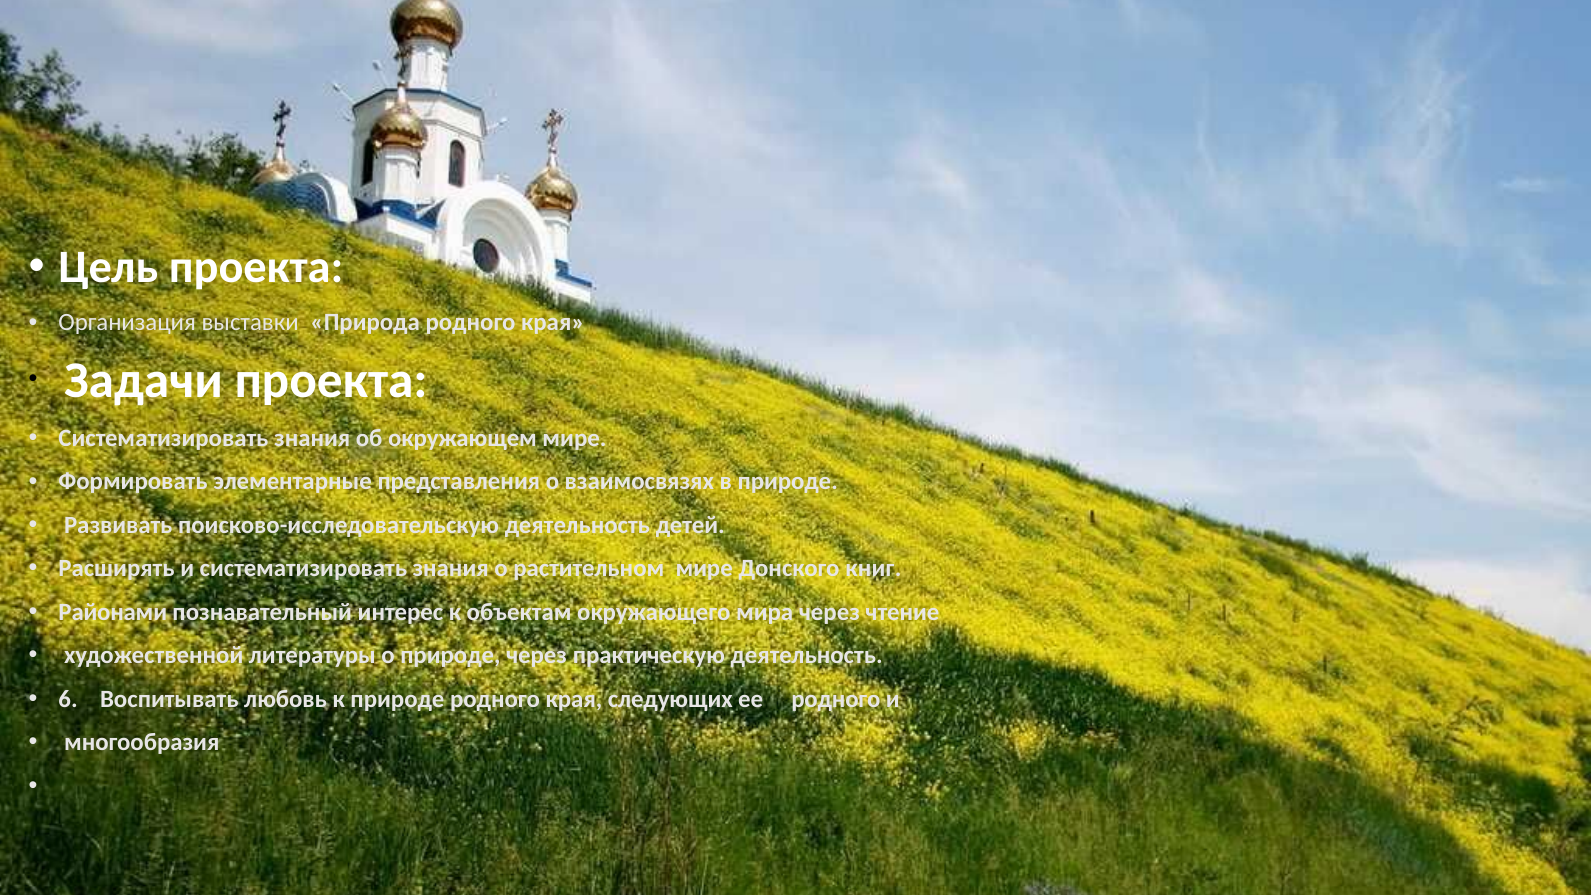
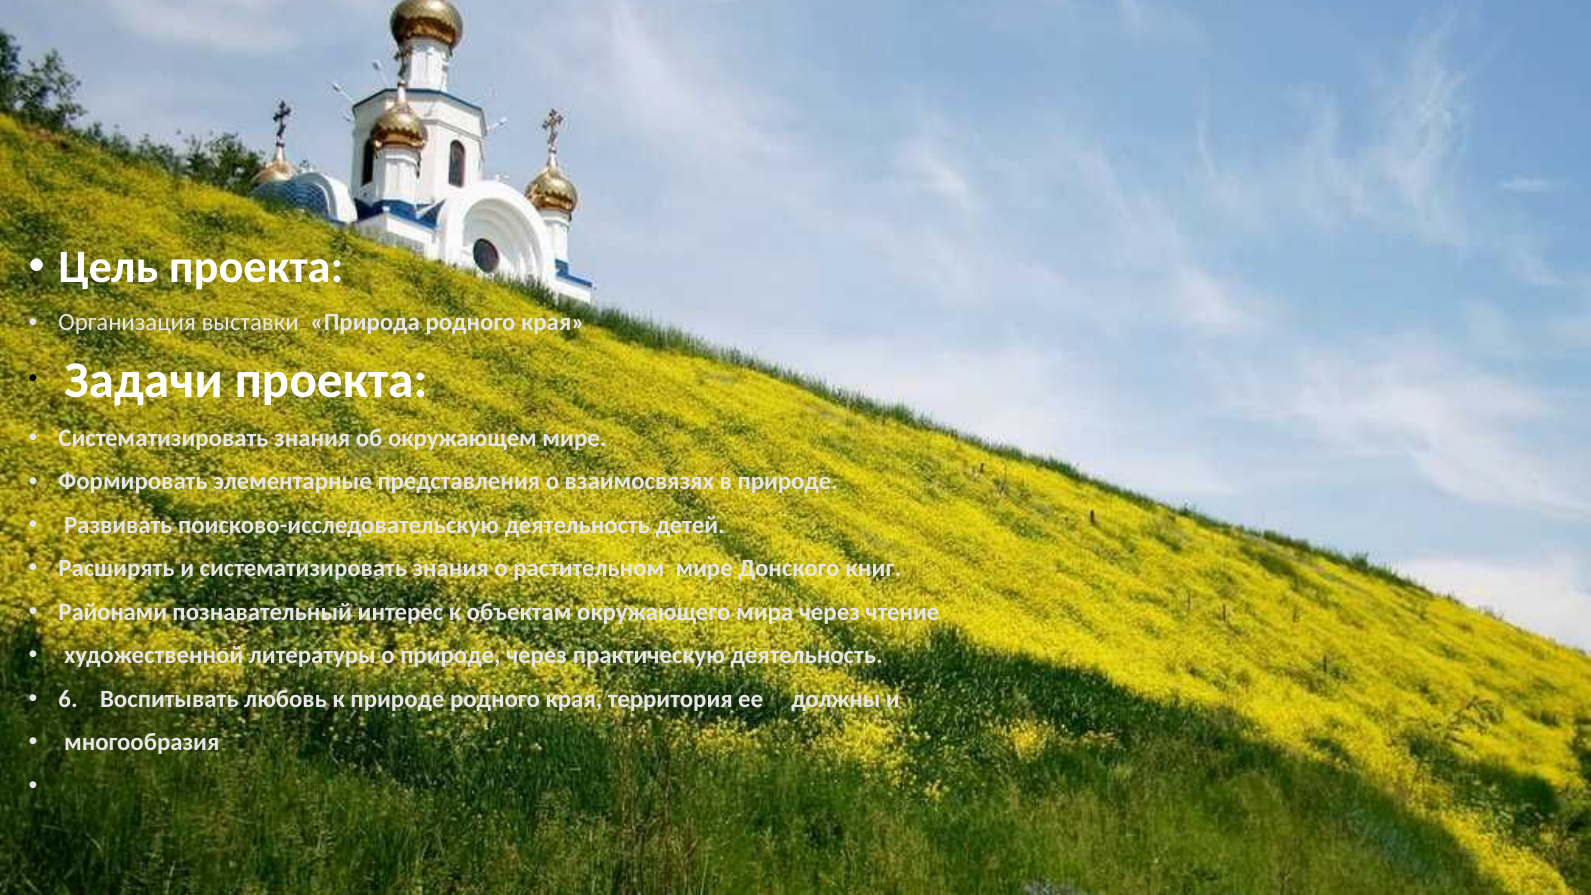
следующих: следующих -> территория
ее родного: родного -> должны
